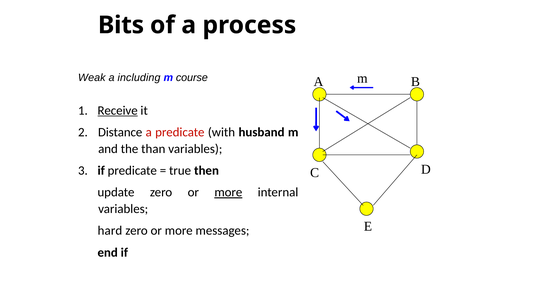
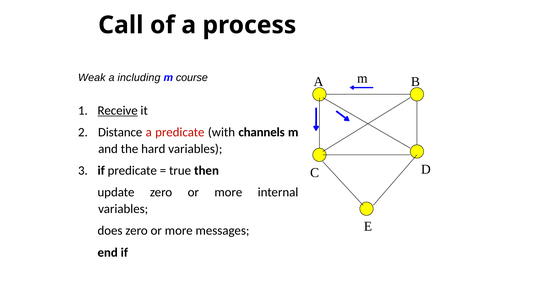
Bits: Bits -> Call
husband: husband -> channels
than: than -> hard
more at (228, 192) underline: present -> none
hard: hard -> does
